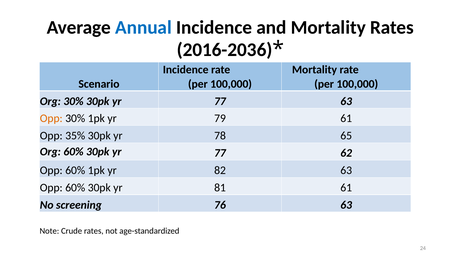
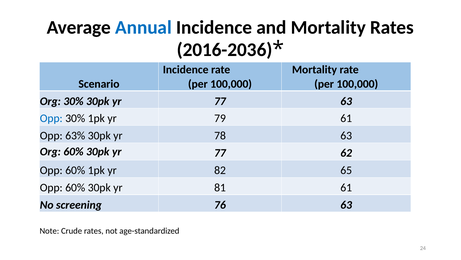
Opp at (51, 118) colour: orange -> blue
35%: 35% -> 63%
78 65: 65 -> 63
82 63: 63 -> 65
